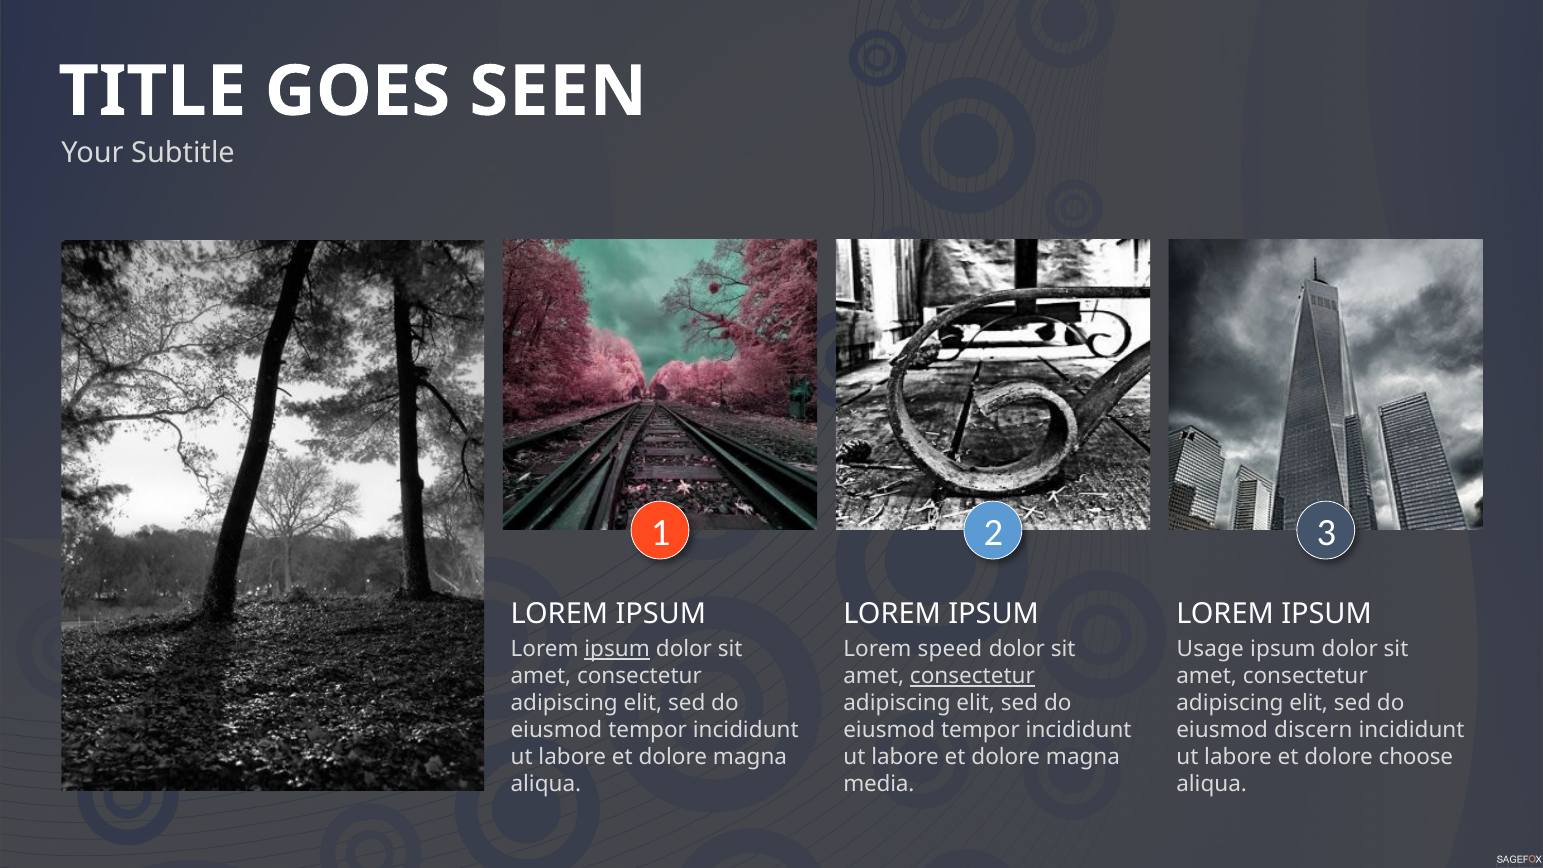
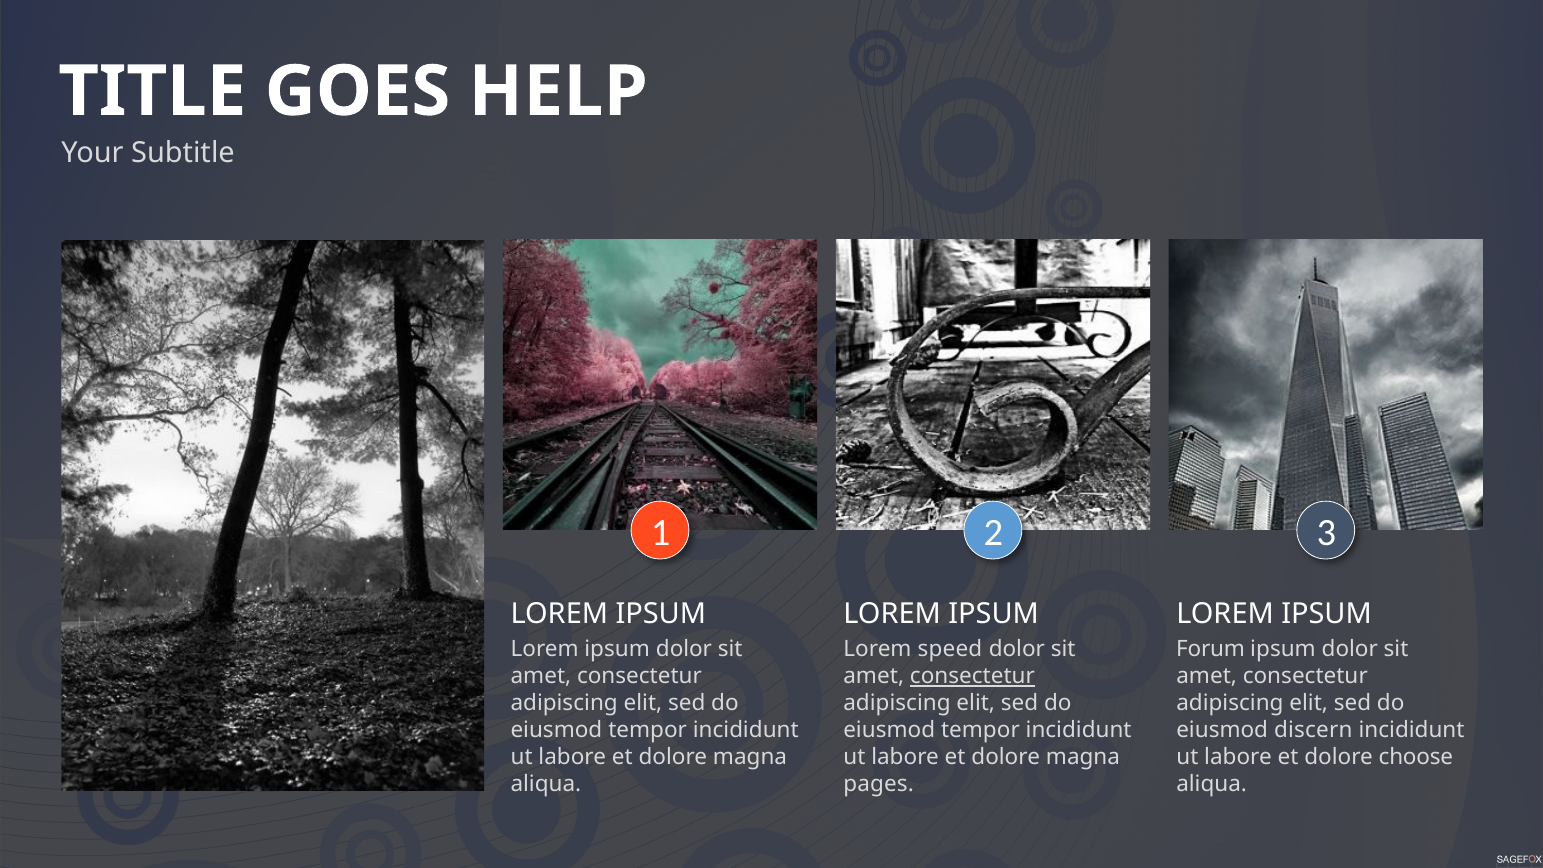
SEEN: SEEN -> HELP
ipsum at (617, 649) underline: present -> none
Usage: Usage -> Forum
media: media -> pages
